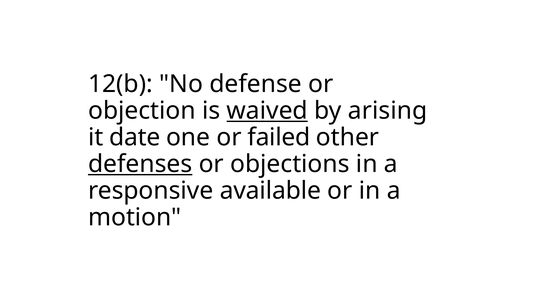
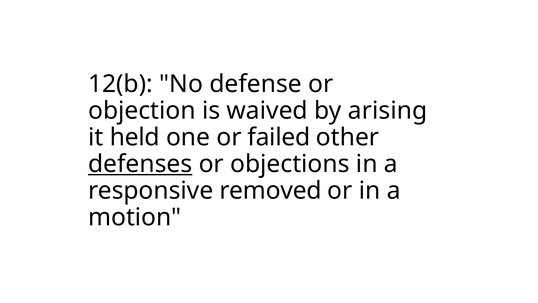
waived underline: present -> none
date: date -> held
available: available -> removed
